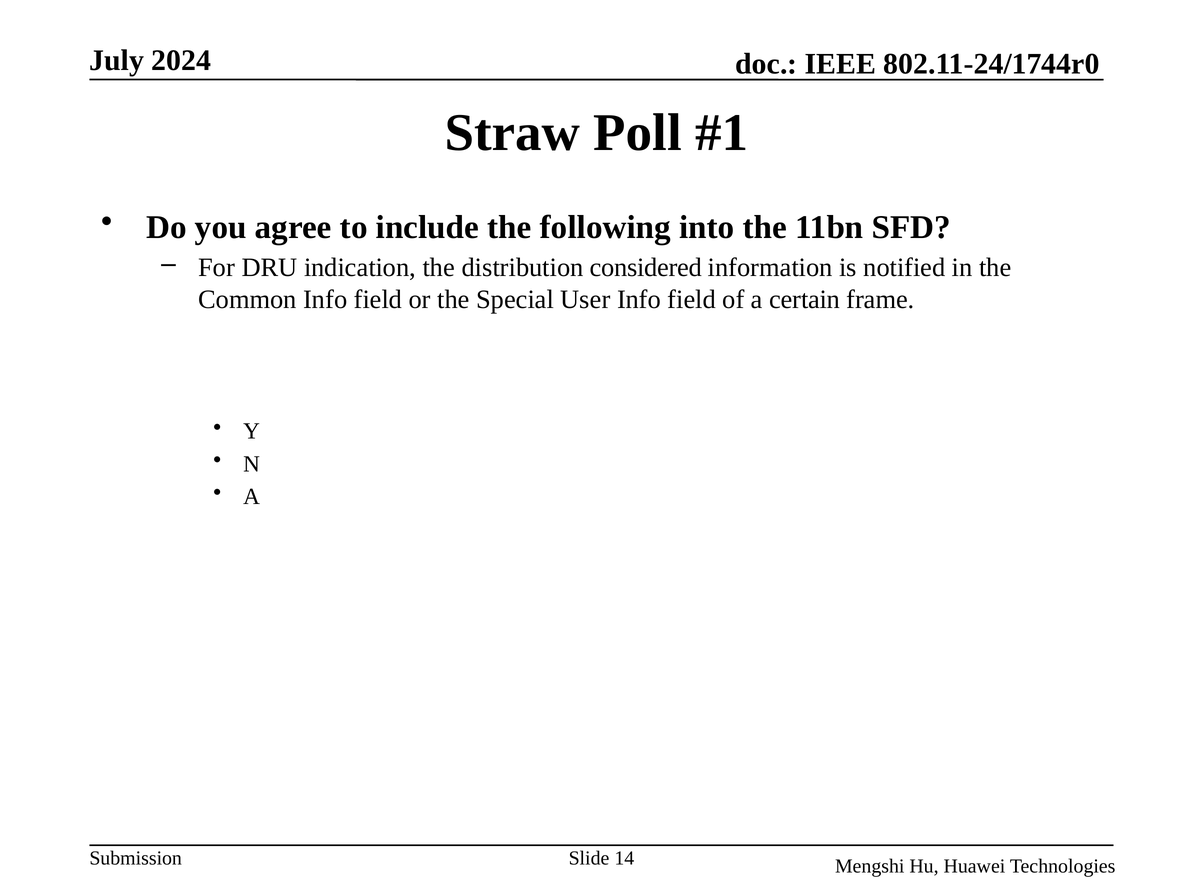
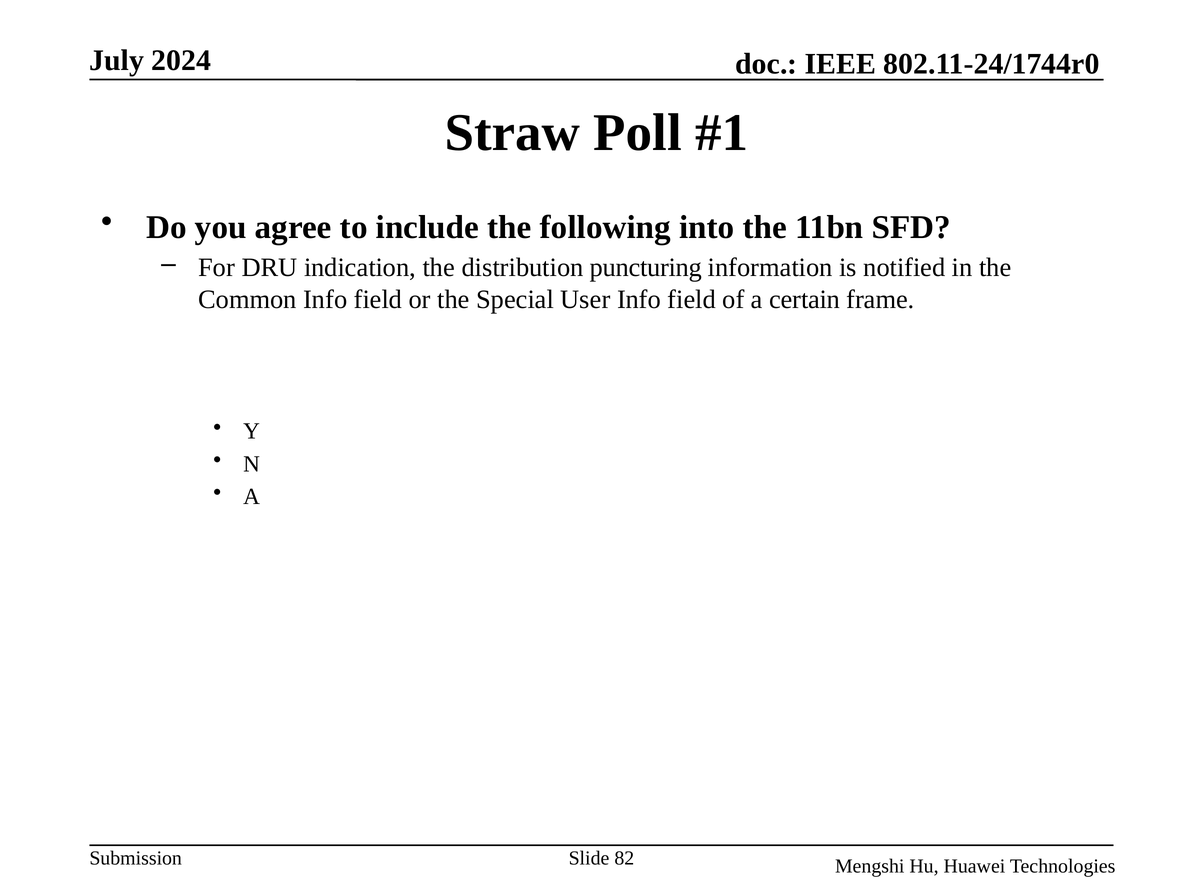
considered: considered -> puncturing
14: 14 -> 82
